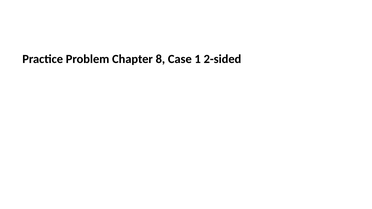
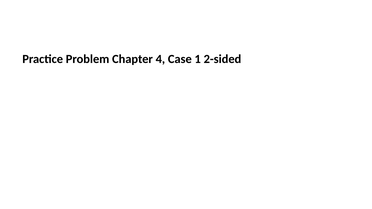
8: 8 -> 4
